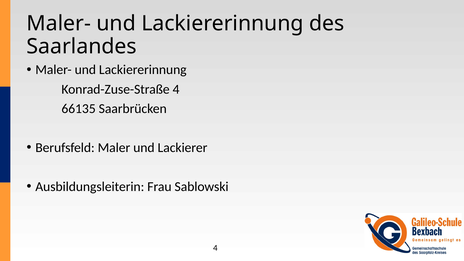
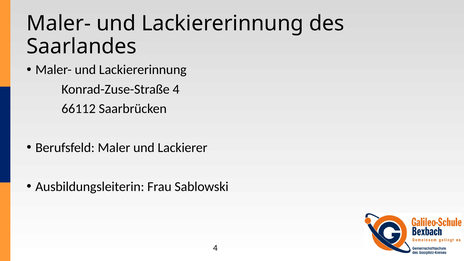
66135: 66135 -> 66112
